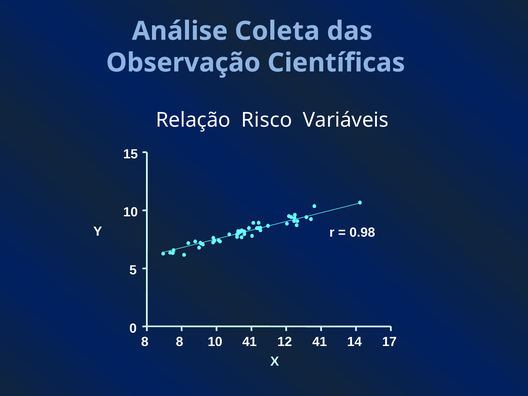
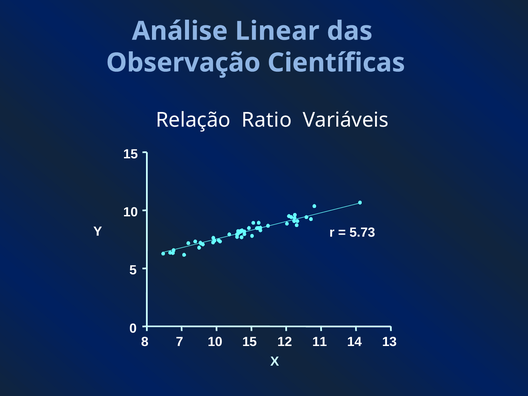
Coleta: Coleta -> Linear
Risco: Risco -> Ratio
0.98: 0.98 -> 5.73
8 8: 8 -> 7
41 at (250, 342): 41 -> 15
12 41: 41 -> 11
17: 17 -> 13
